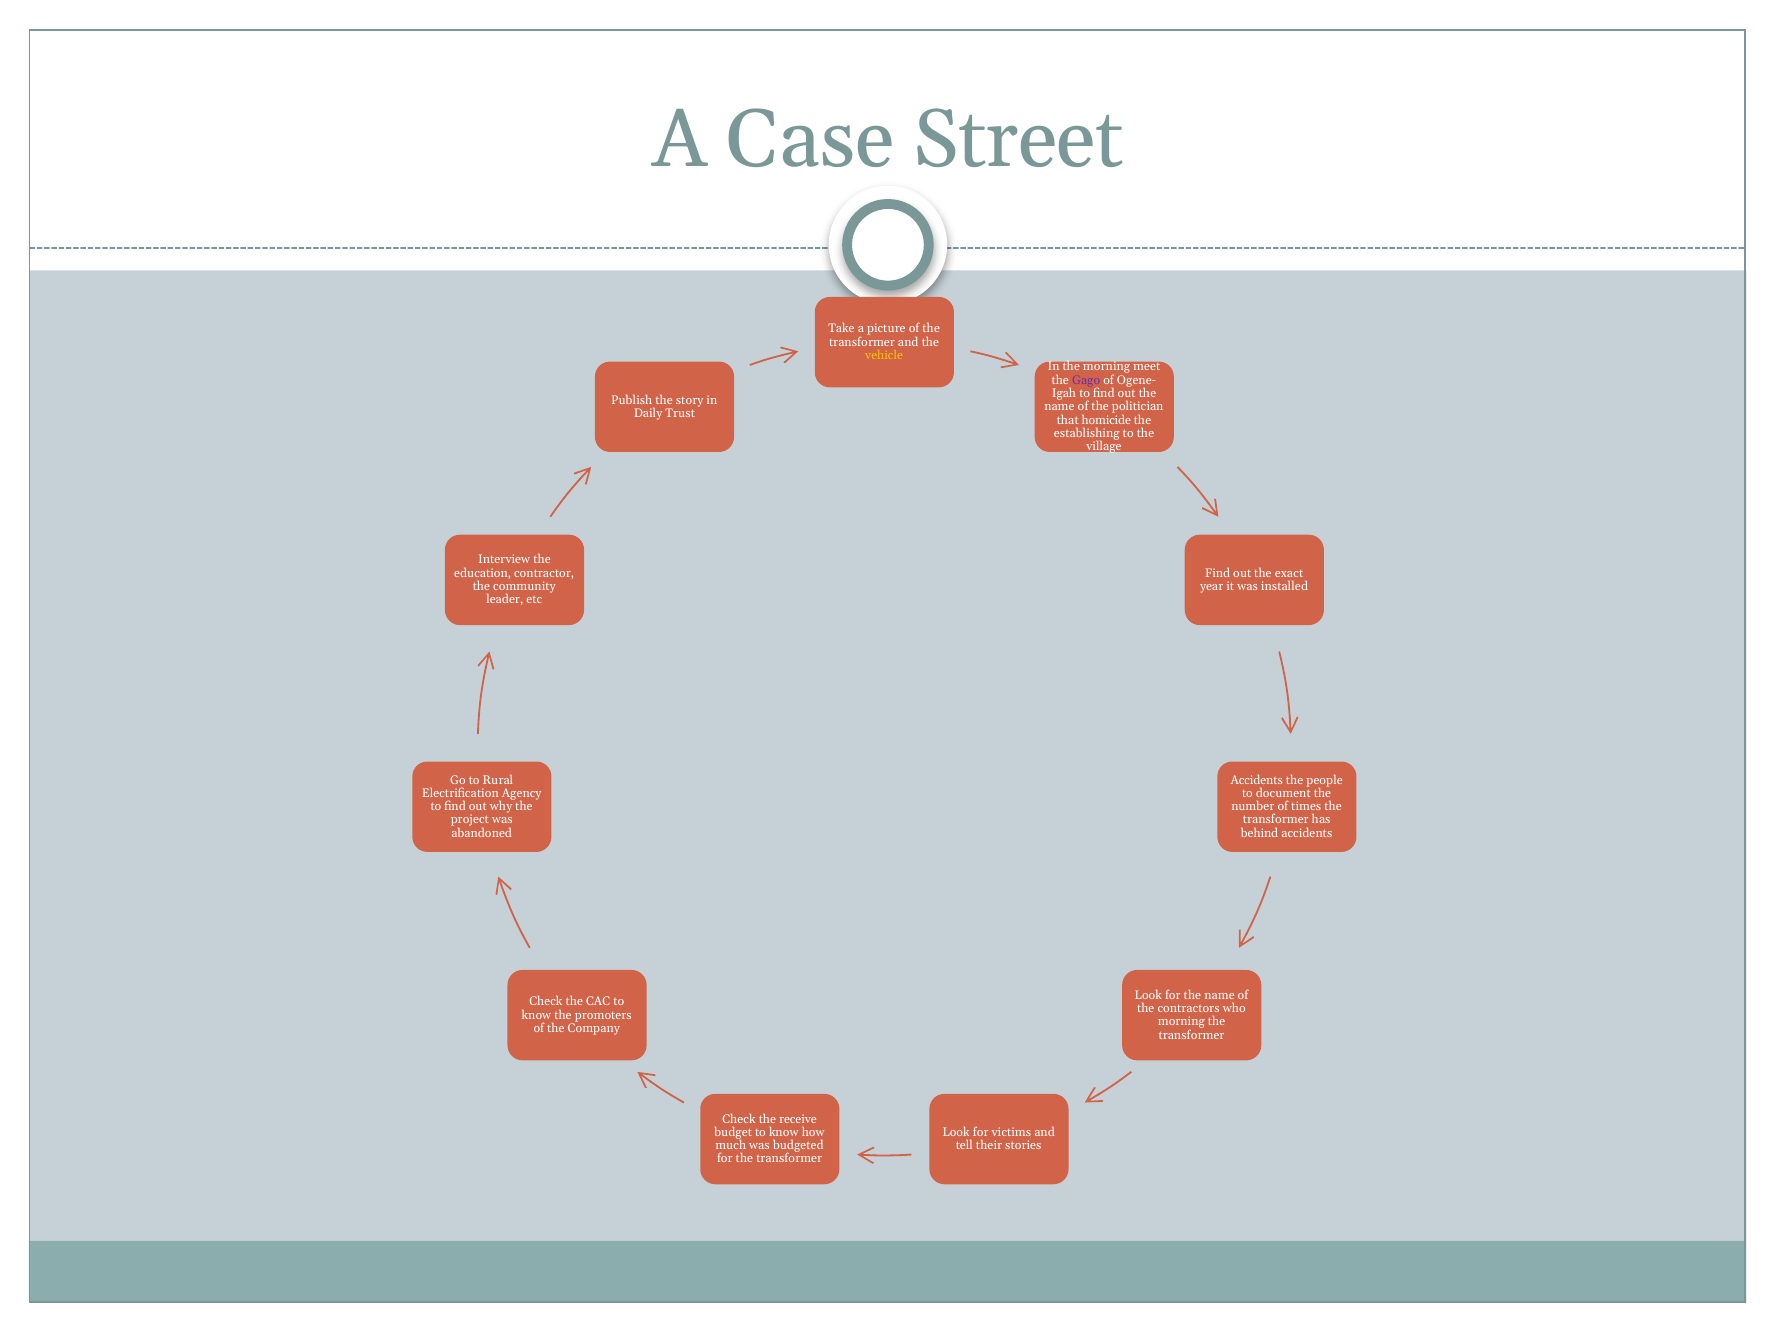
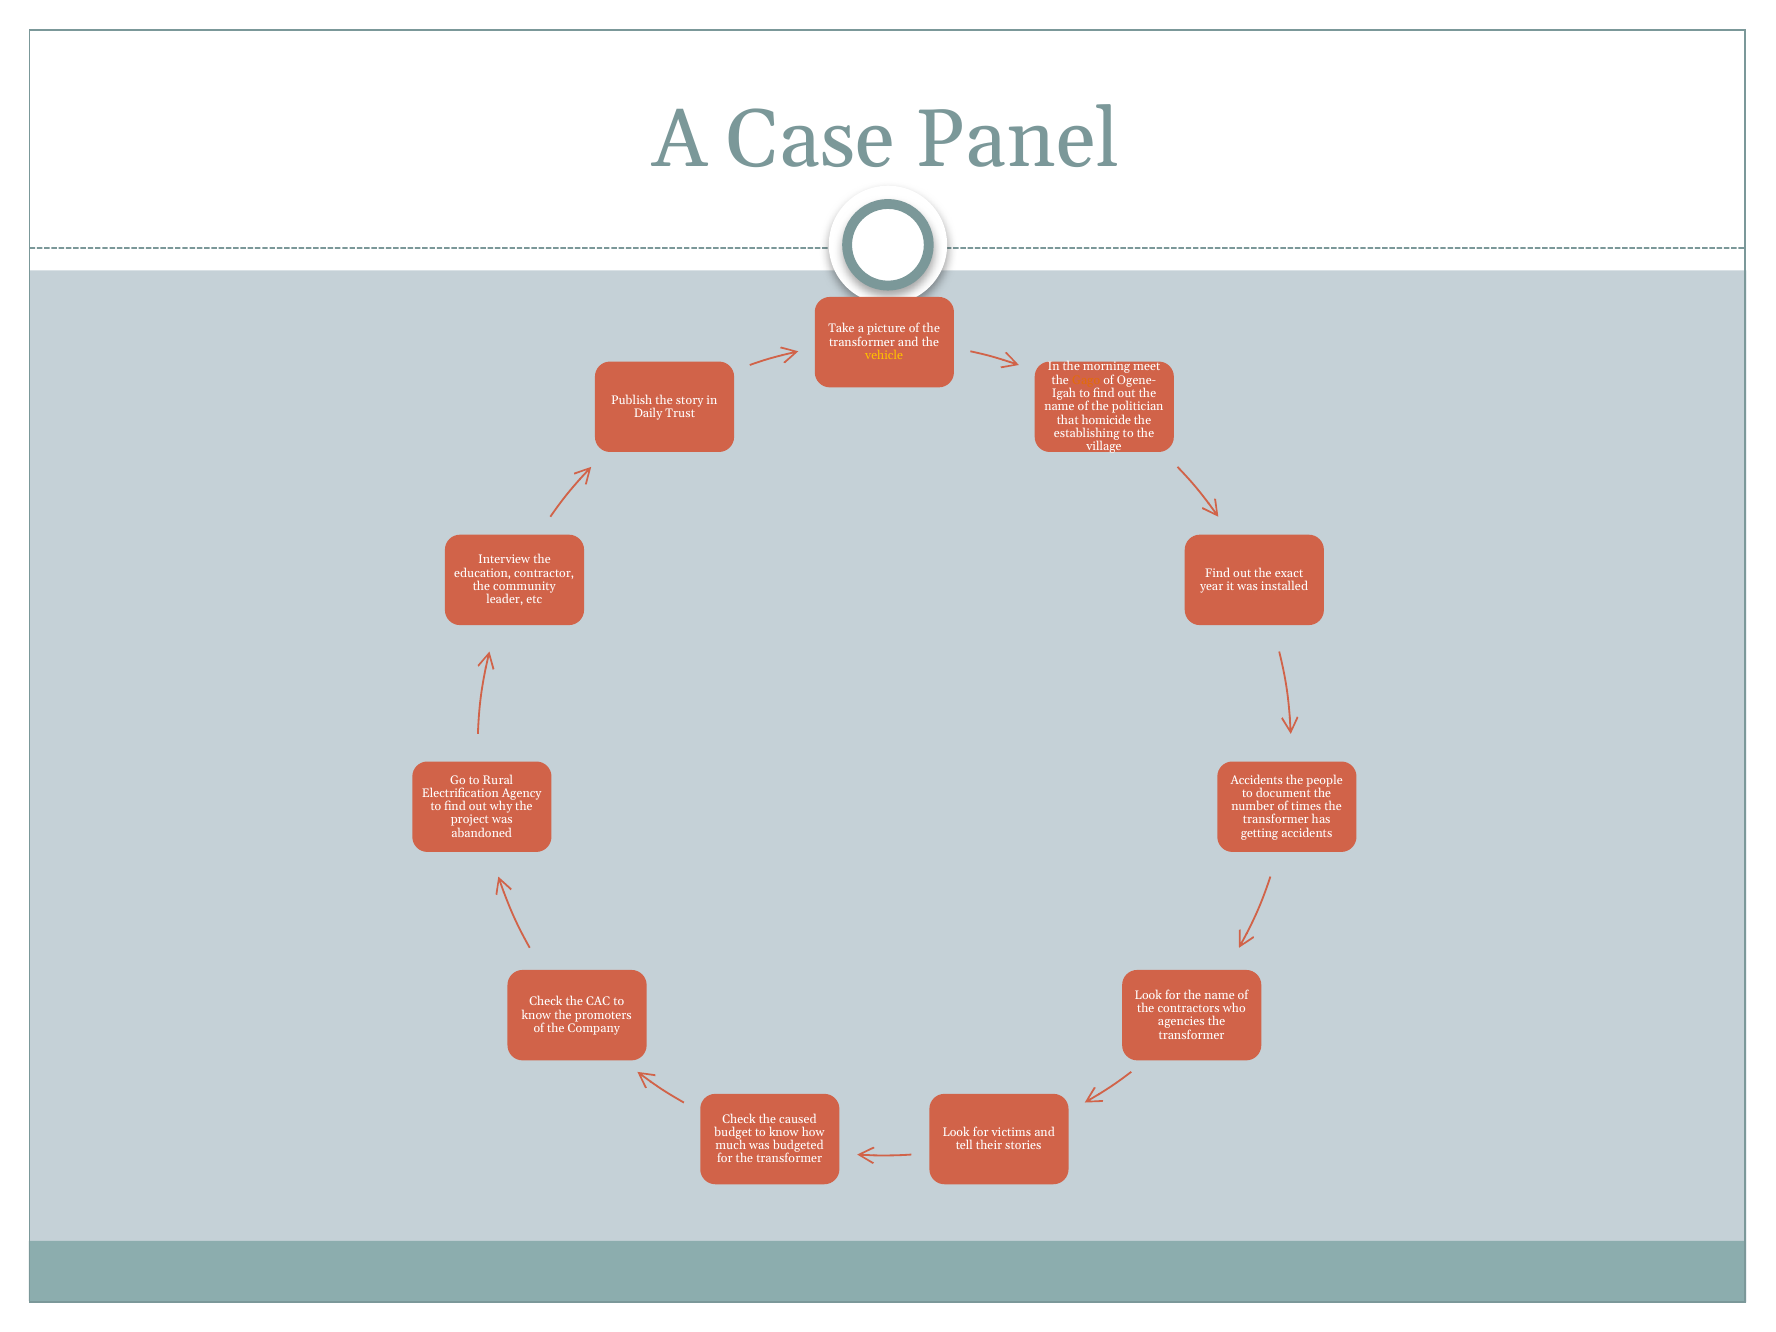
Street: Street -> Panel
Gago colour: purple -> orange
behind: behind -> getting
morning at (1181, 1022): morning -> agencies
receive: receive -> caused
